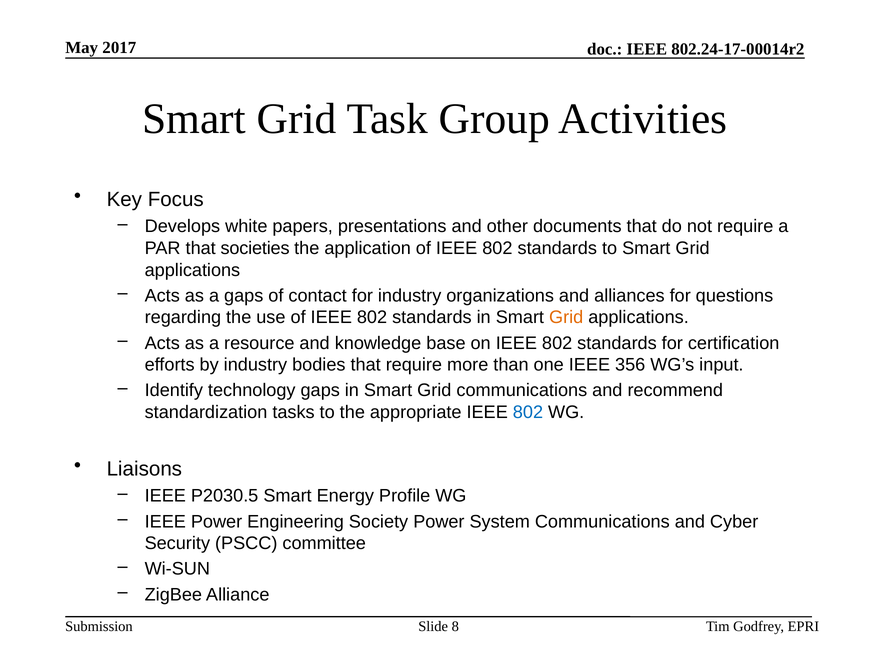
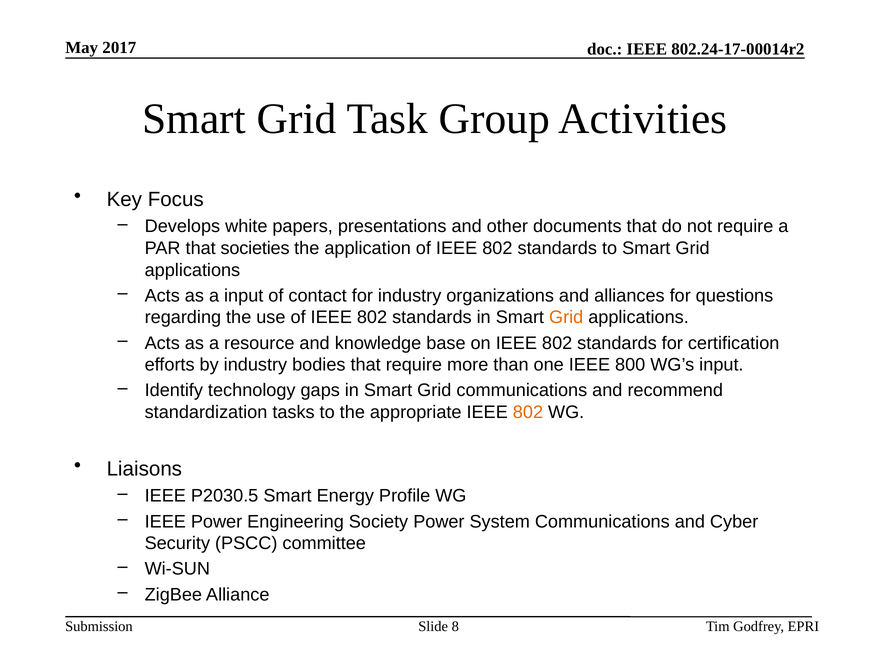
a gaps: gaps -> input
356: 356 -> 800
802 at (528, 412) colour: blue -> orange
